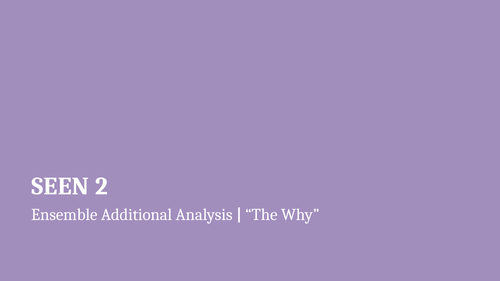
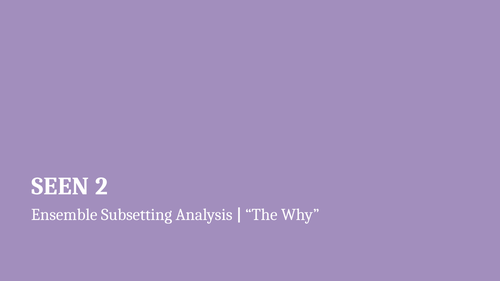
Additional: Additional -> Subsetting
